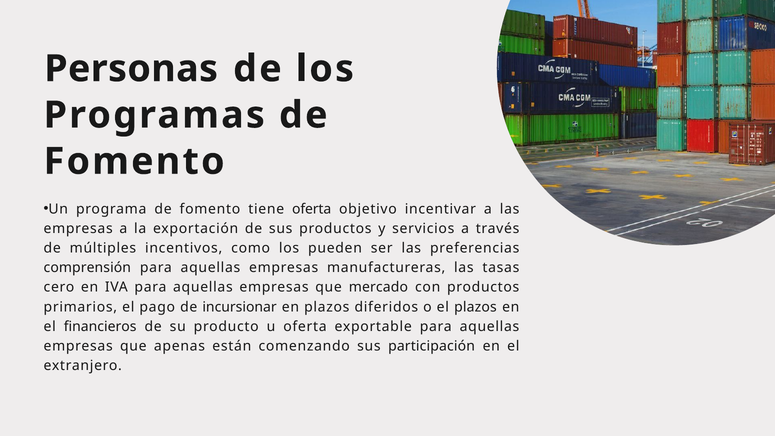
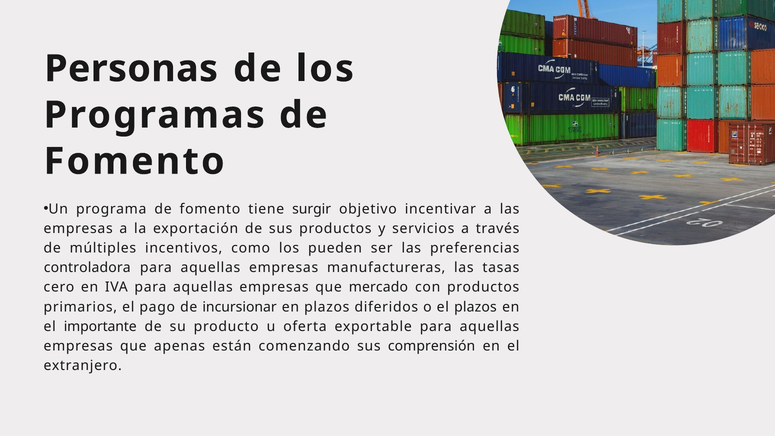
tiene oferta: oferta -> surgir
comprensión: comprensión -> controladora
financieros: financieros -> importante
participación: participación -> comprensión
